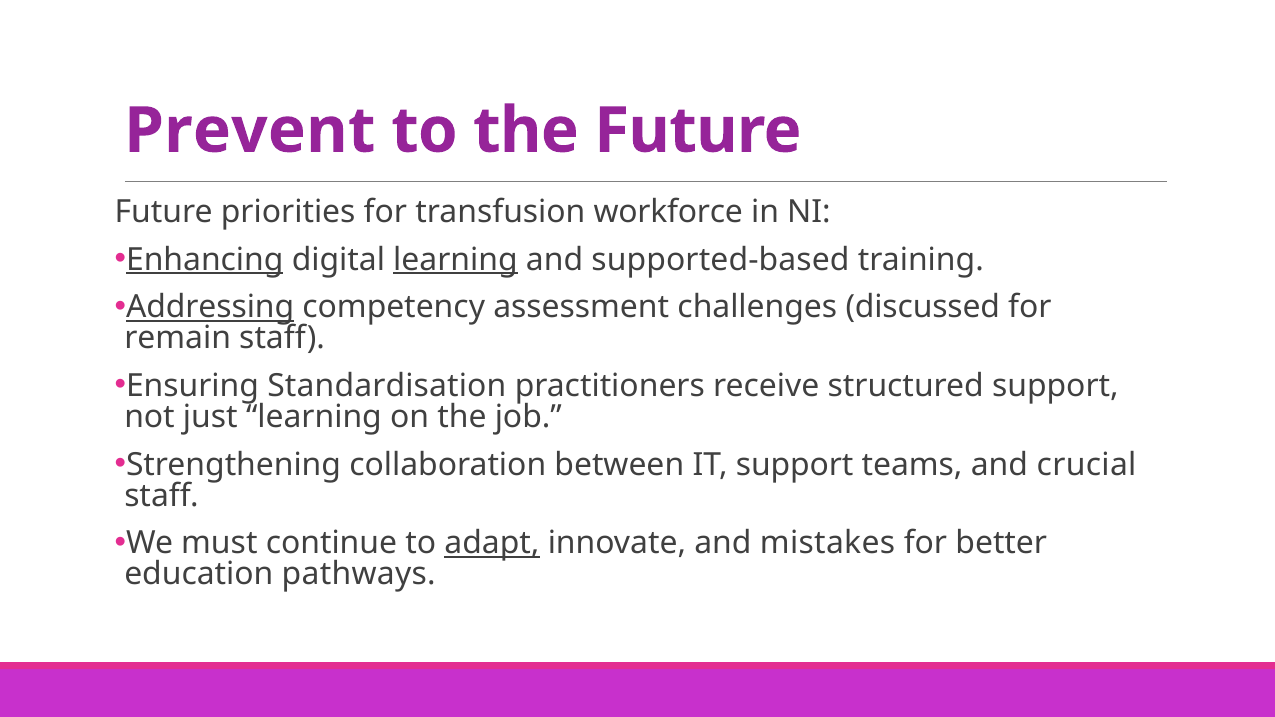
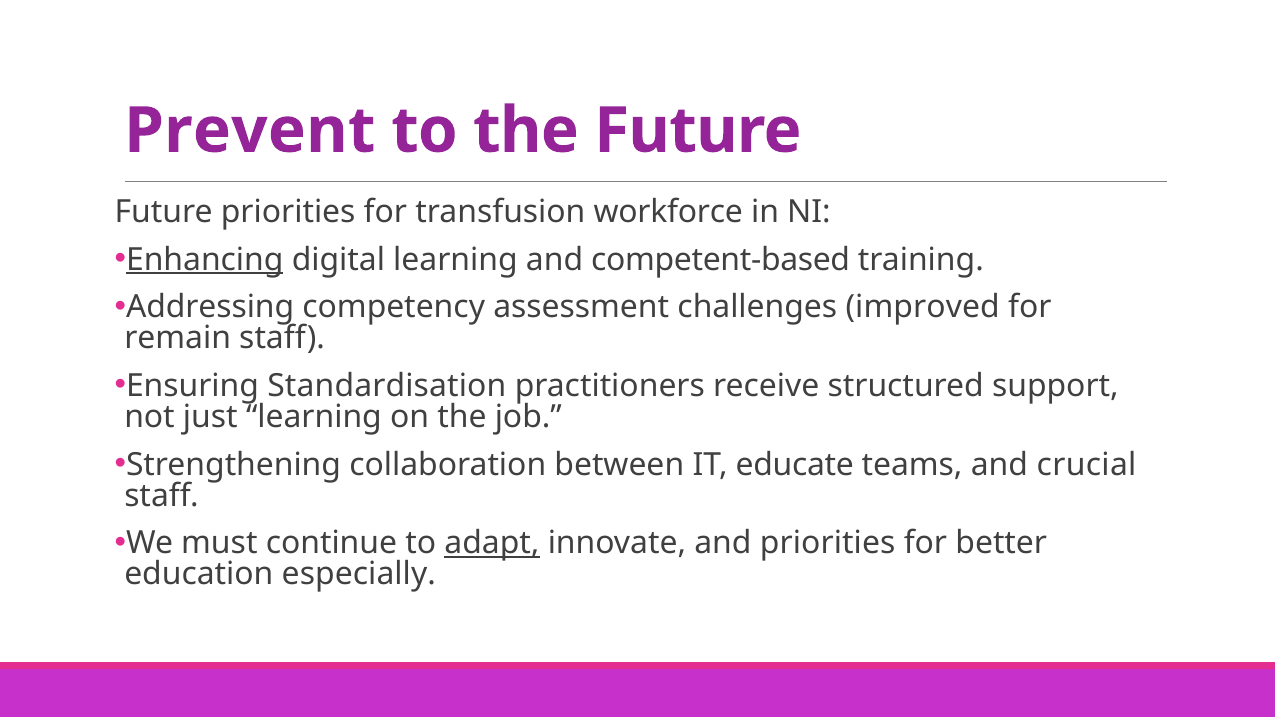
learning at (455, 260) underline: present -> none
supported-based: supported-based -> competent-based
Addressing underline: present -> none
discussed: discussed -> improved
IT support: support -> educate
and mistakes: mistakes -> priorities
pathways: pathways -> especially
